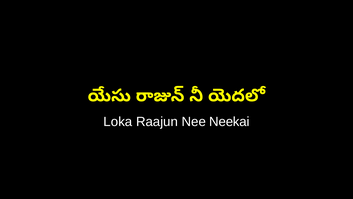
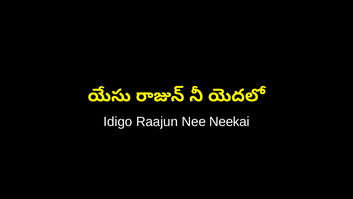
Loka: Loka -> Idigo
